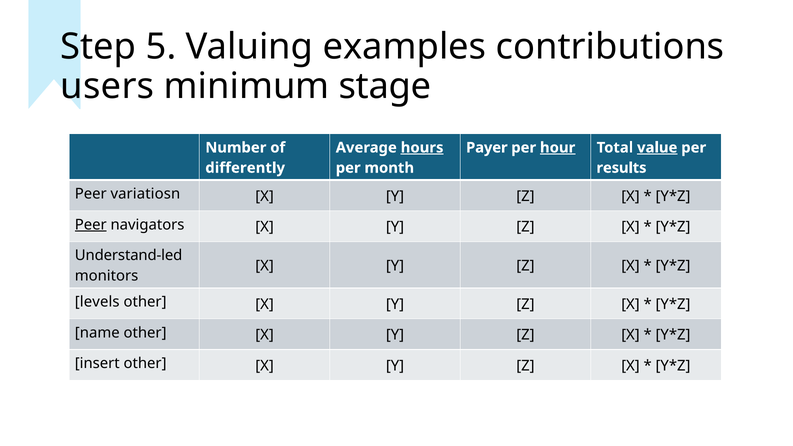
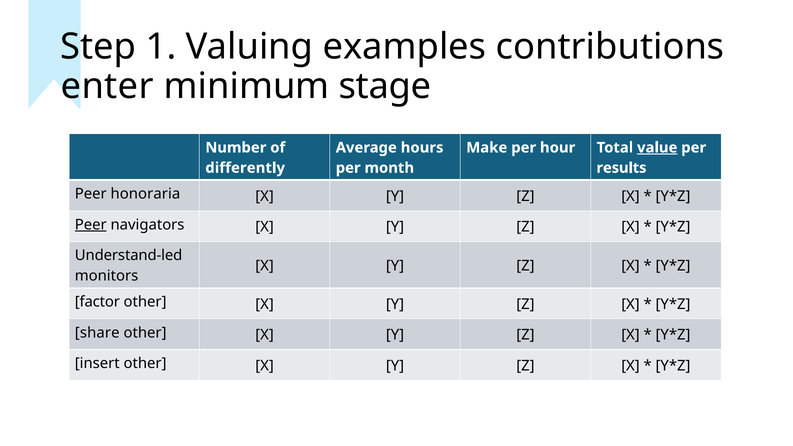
5: 5 -> 1
users: users -> enter
hours underline: present -> none
Payer: Payer -> Make
hour underline: present -> none
variatiosn: variatiosn -> honoraria
levels: levels -> factor
name: name -> share
